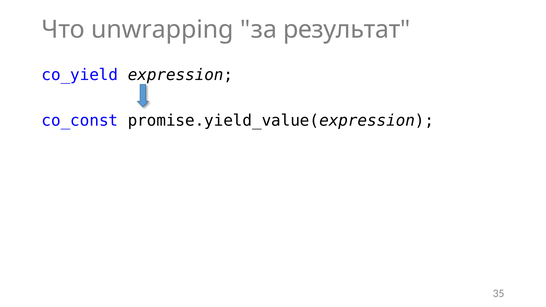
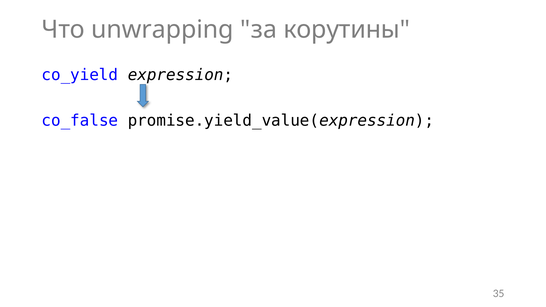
результат: результат -> корутины
co_const: co_const -> co_false
